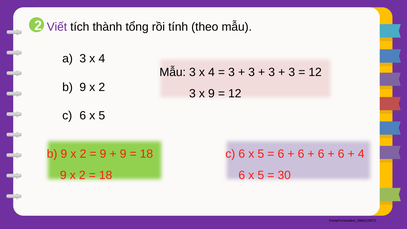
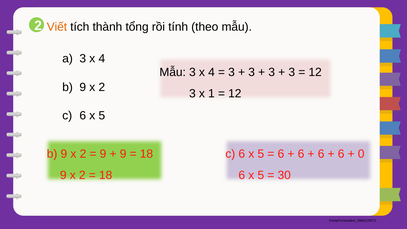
Viết colour: purple -> orange
x 9: 9 -> 1
4 at (361, 154): 4 -> 0
